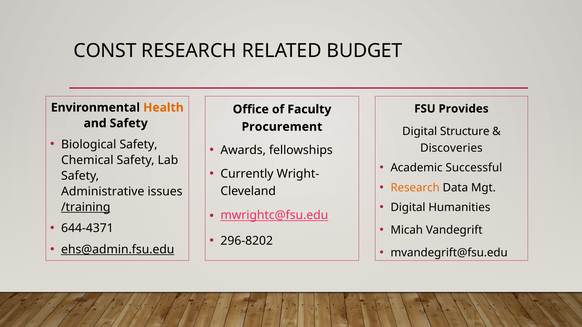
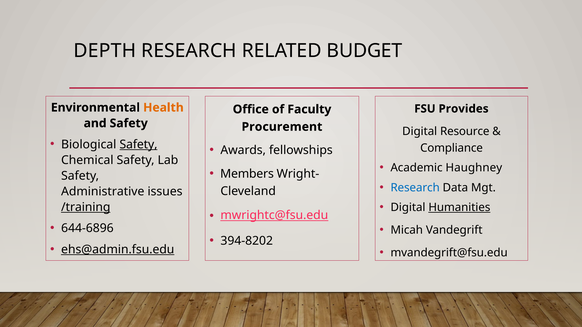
CONST: CONST -> DEPTH
Structure: Structure -> Resource
Safety at (138, 145) underline: none -> present
Discoveries: Discoveries -> Compliance
Successful: Successful -> Haughney
Currently: Currently -> Members
Research at (415, 188) colour: orange -> blue
Humanities underline: none -> present
644-4371: 644-4371 -> 644-6896
296-8202: 296-8202 -> 394-8202
